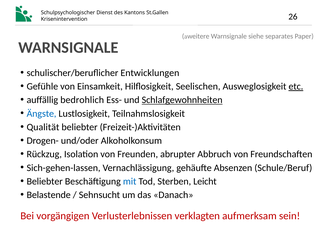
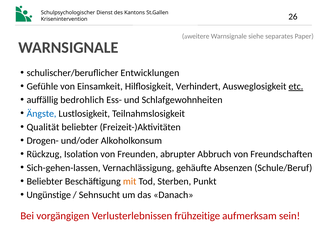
Seelischen: Seelischen -> Verhindert
Schlafgewohnheiten underline: present -> none
mit colour: blue -> orange
Leicht: Leicht -> Punkt
Belastende: Belastende -> Ungünstige
verklagten: verklagten -> frühzeitige
